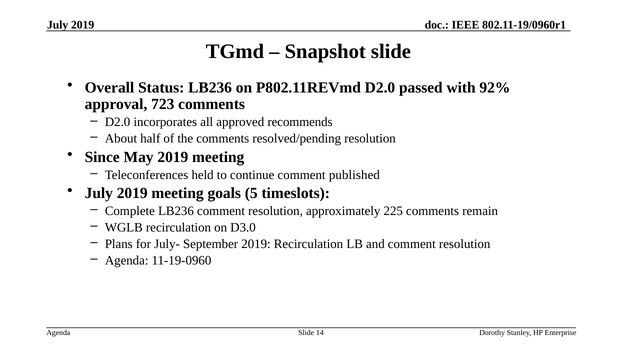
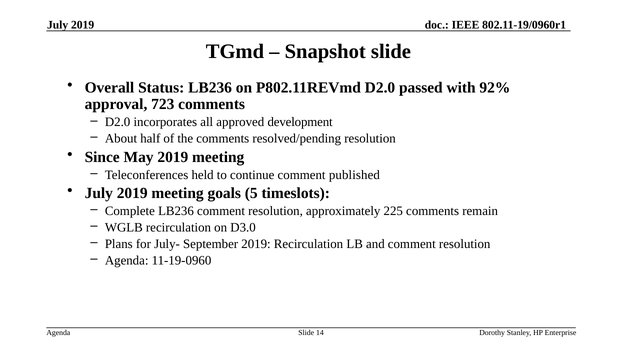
recommends: recommends -> development
